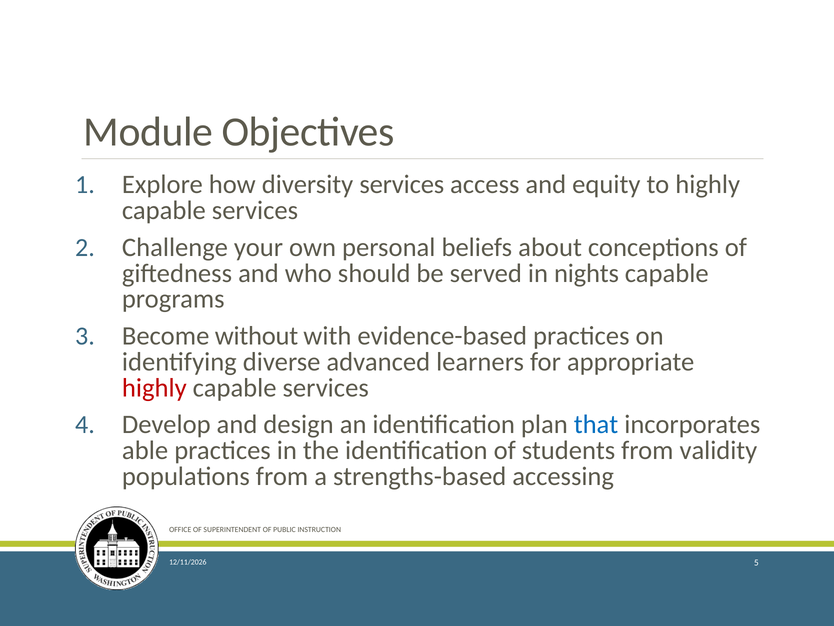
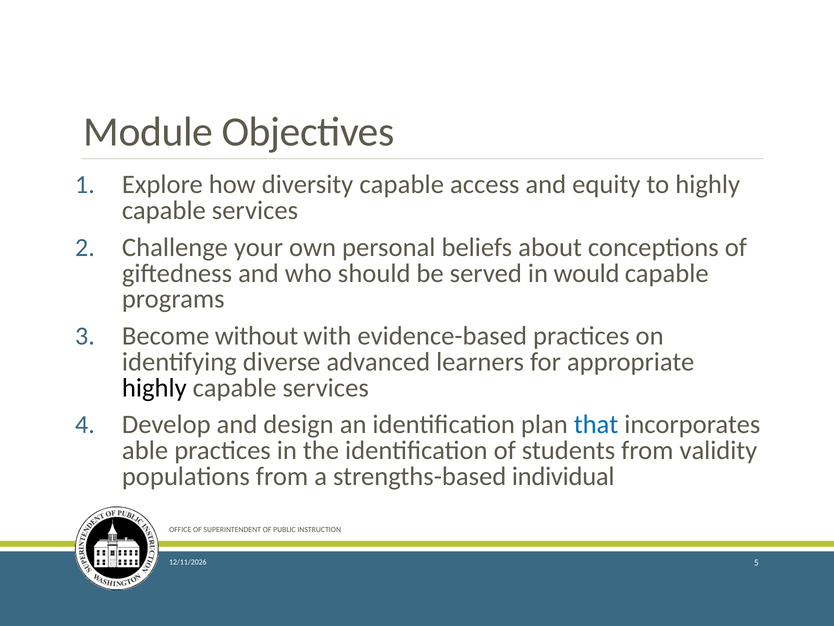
diversity services: services -> capable
nights: nights -> would
highly at (154, 387) colour: red -> black
accessing: accessing -> individual
